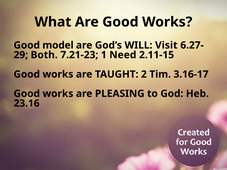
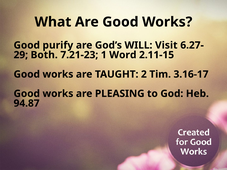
model: model -> purify
Need: Need -> Word
23.16: 23.16 -> 94.87
